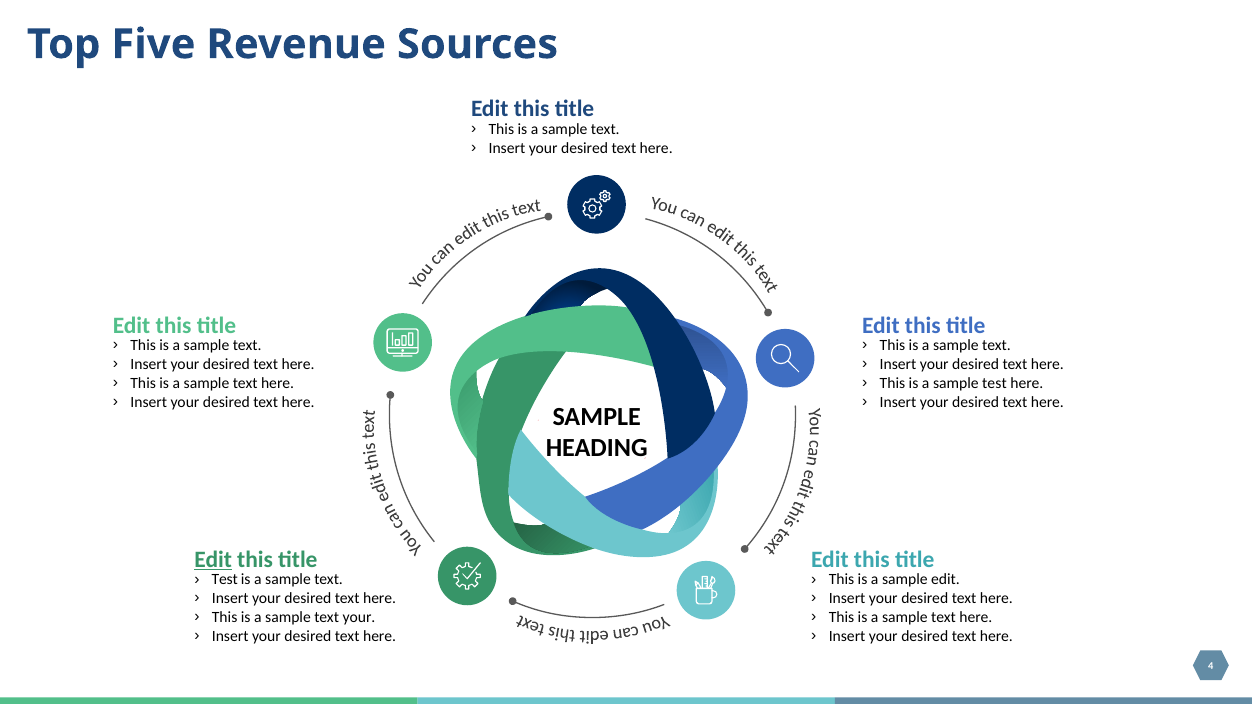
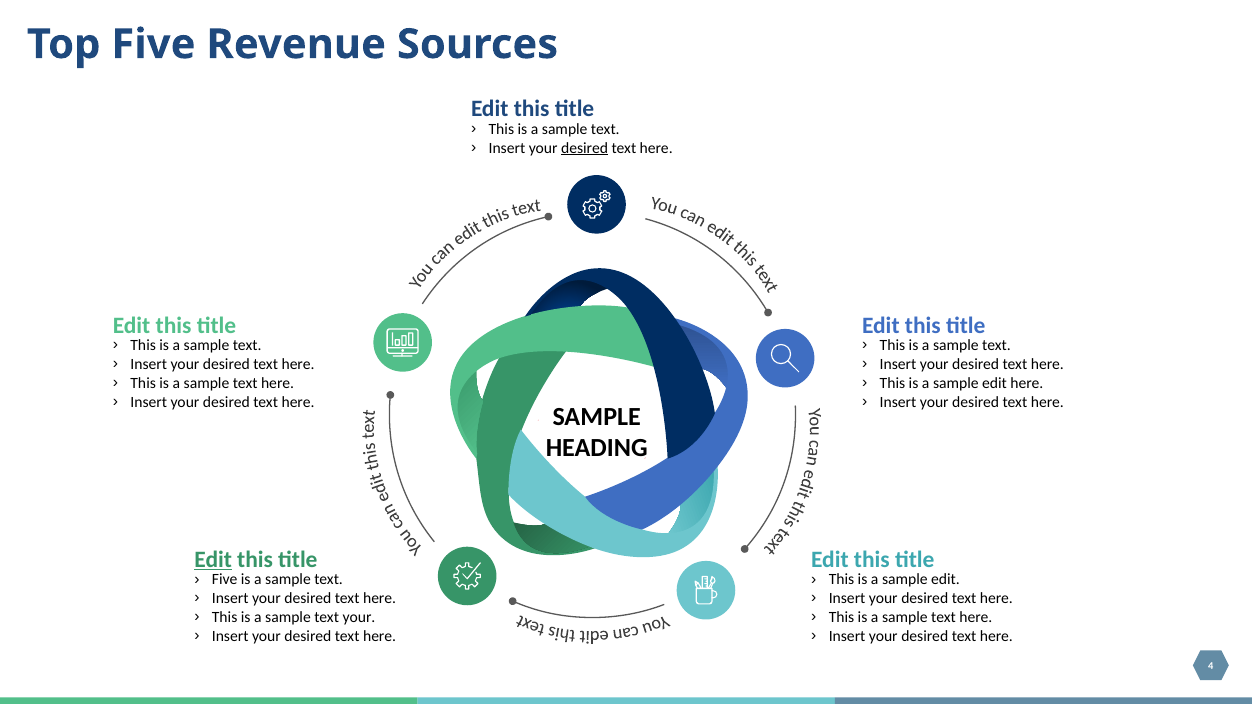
desired at (585, 148) underline: none -> present
test at (994, 383): test -> edit
Test at (225, 580): Test -> Five
